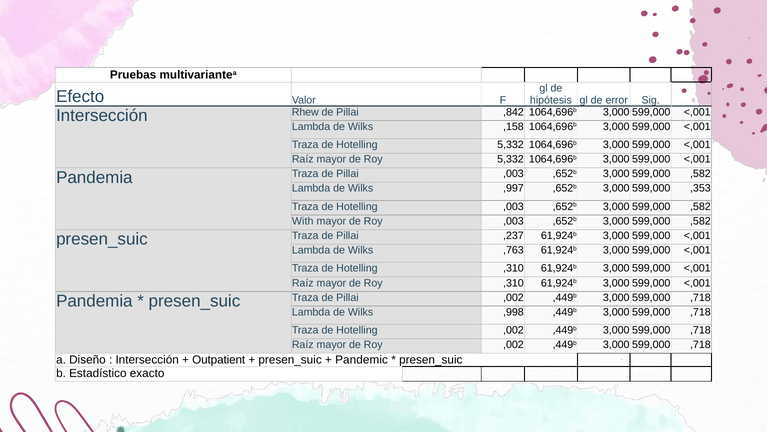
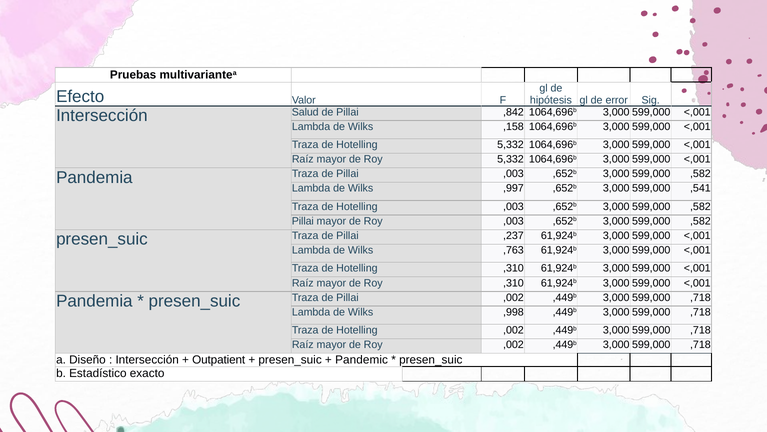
Rhew: Rhew -> Salud
,353: ,353 -> ,541
With at (303, 221): With -> Pillai
